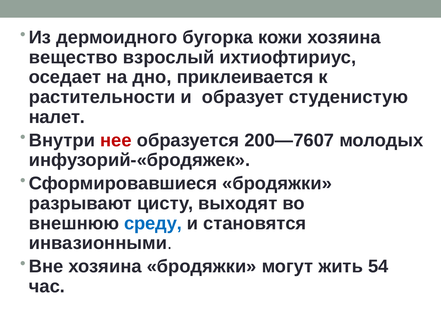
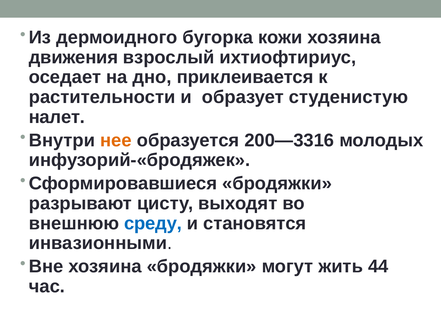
вещество: вещество -> движения
нее colour: red -> orange
200—7607: 200—7607 -> 200—3316
54: 54 -> 44
